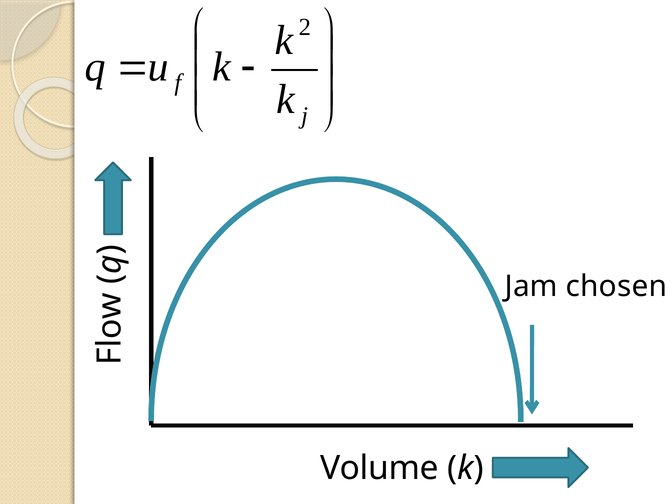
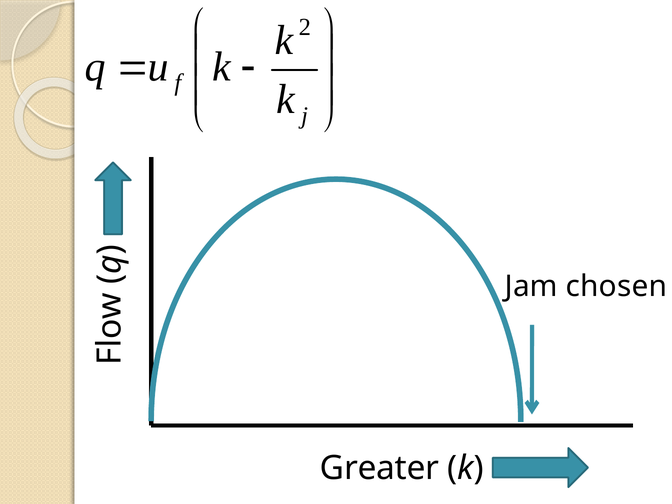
Volume: Volume -> Greater
